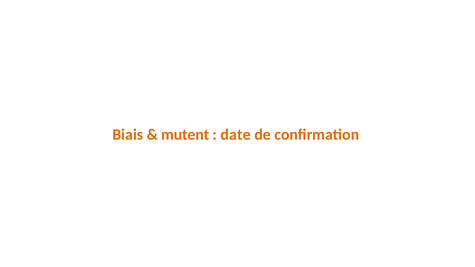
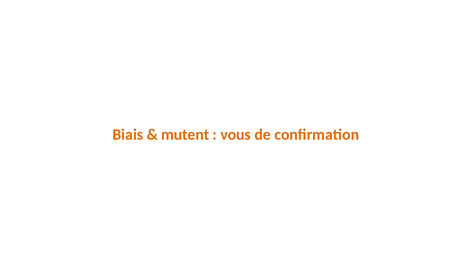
date: date -> vous
